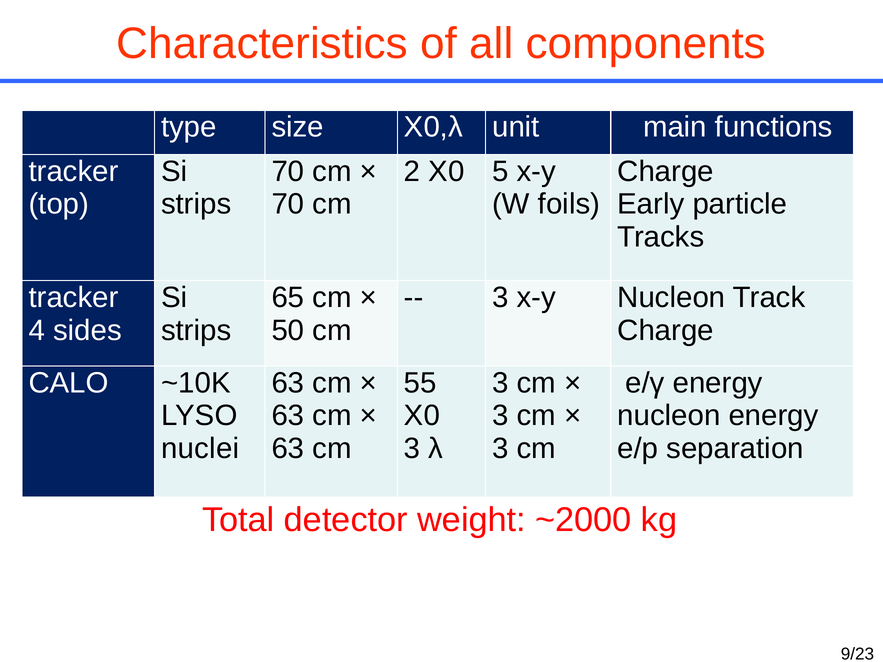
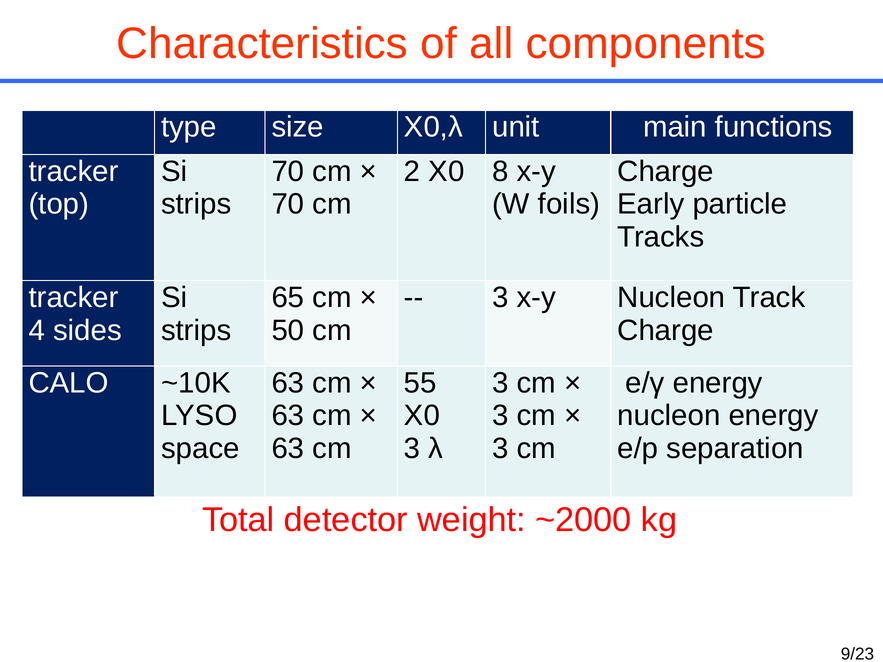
5: 5 -> 8
nuclei: nuclei -> space
